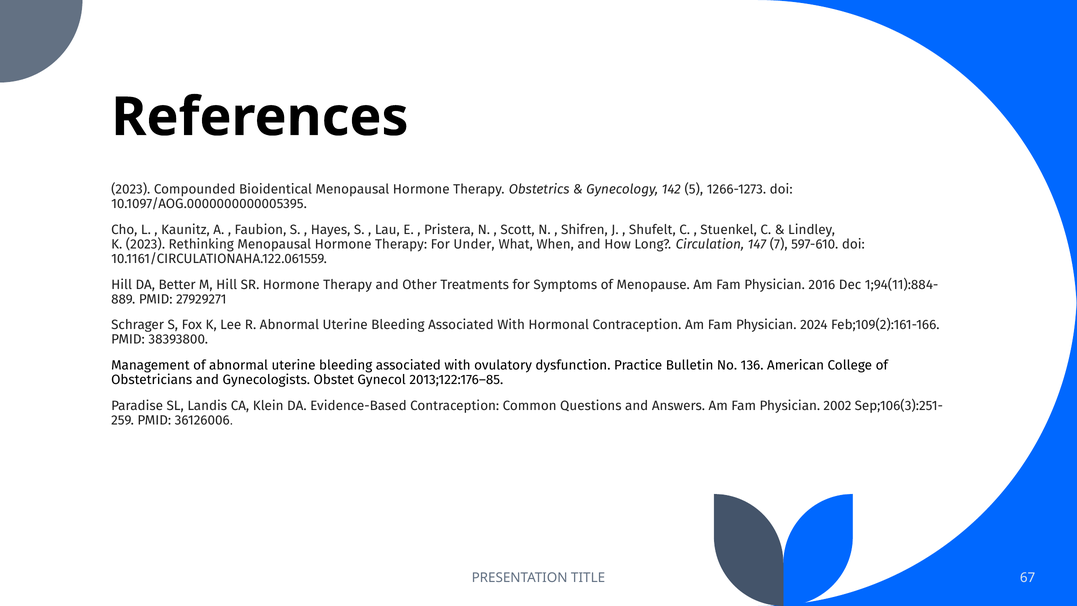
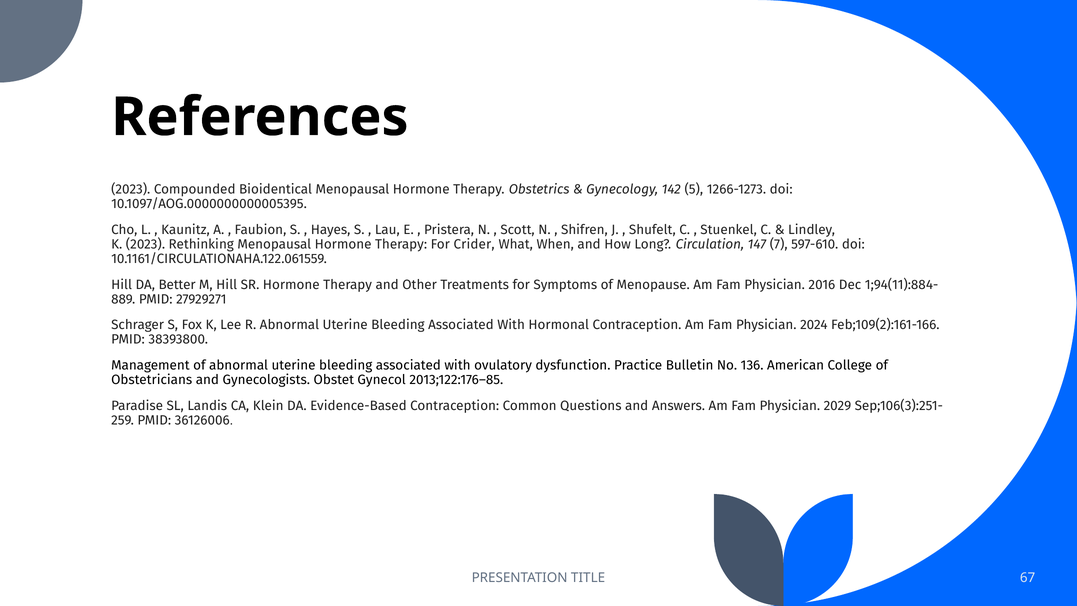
Under: Under -> Crider
2002: 2002 -> 2029
